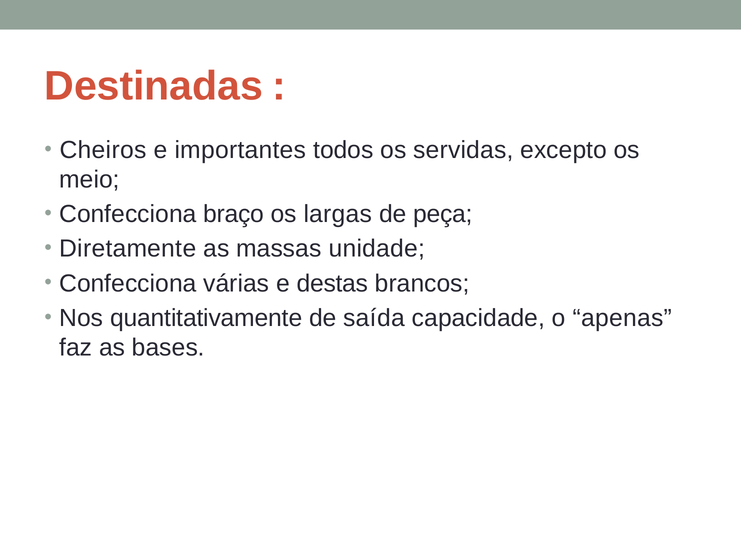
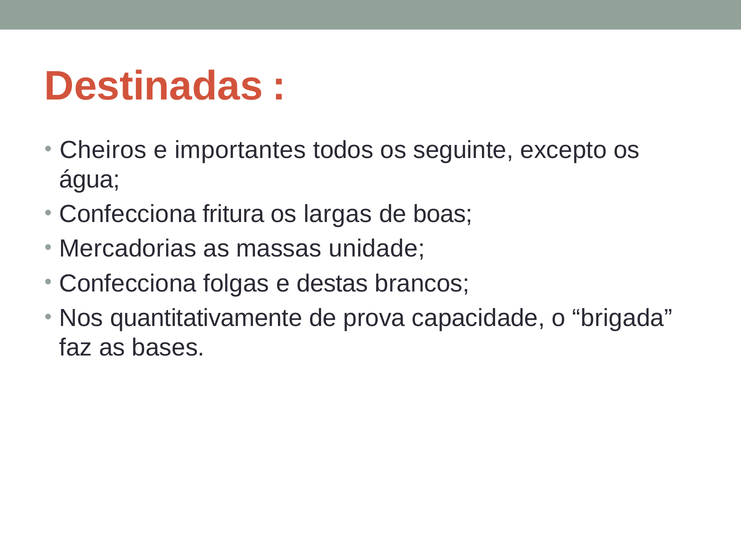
servidas: servidas -> seguinte
meio: meio -> água
braço: braço -> fritura
peça: peça -> boas
Diretamente: Diretamente -> Mercadorias
várias: várias -> folgas
saída: saída -> prova
apenas: apenas -> brigada
